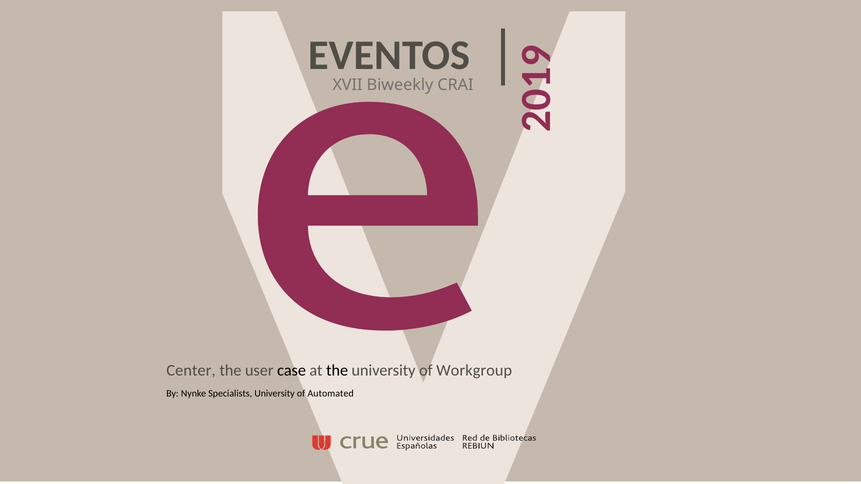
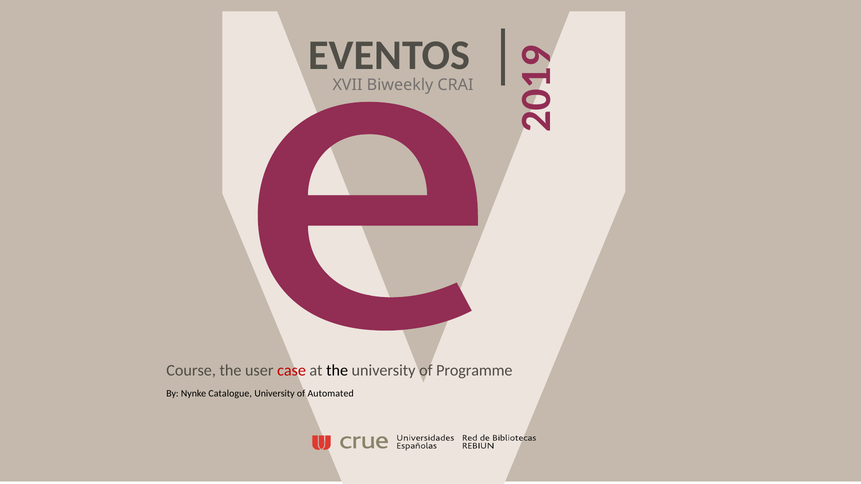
Center: Center -> Course
case colour: black -> red
Workgroup: Workgroup -> Programme
Specialists: Specialists -> Catalogue
